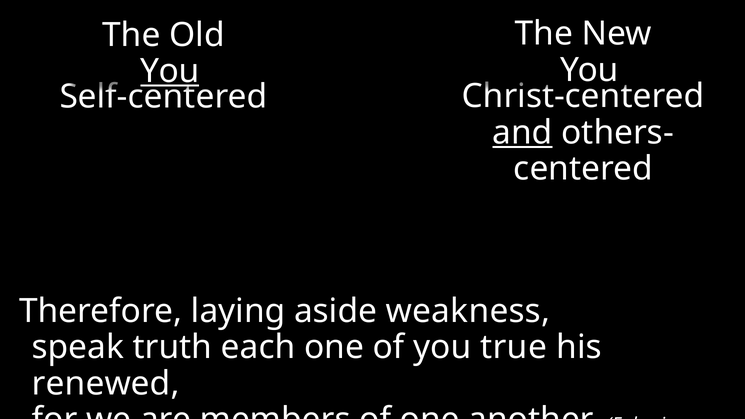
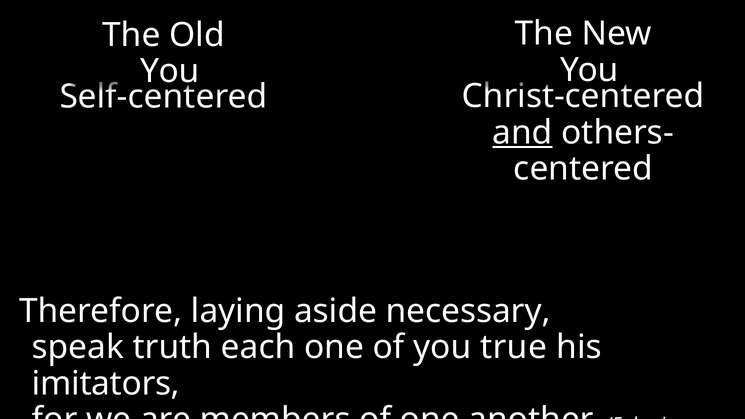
You at (170, 71) underline: present -> none
weakness: weakness -> necessary
renewed: renewed -> imitators
